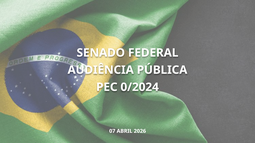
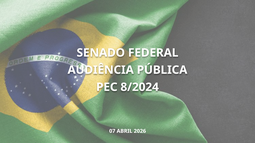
0/2024: 0/2024 -> 8/2024
